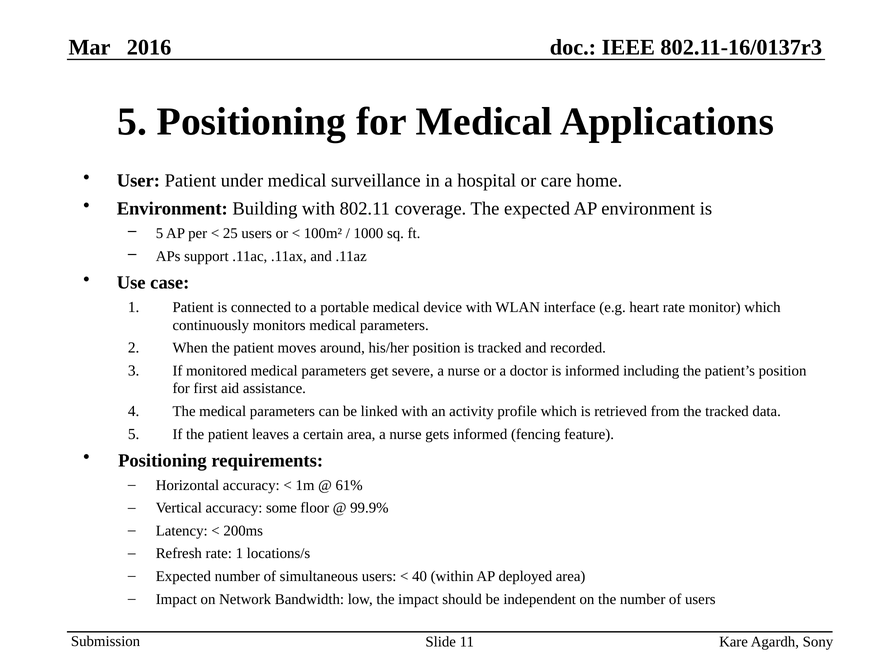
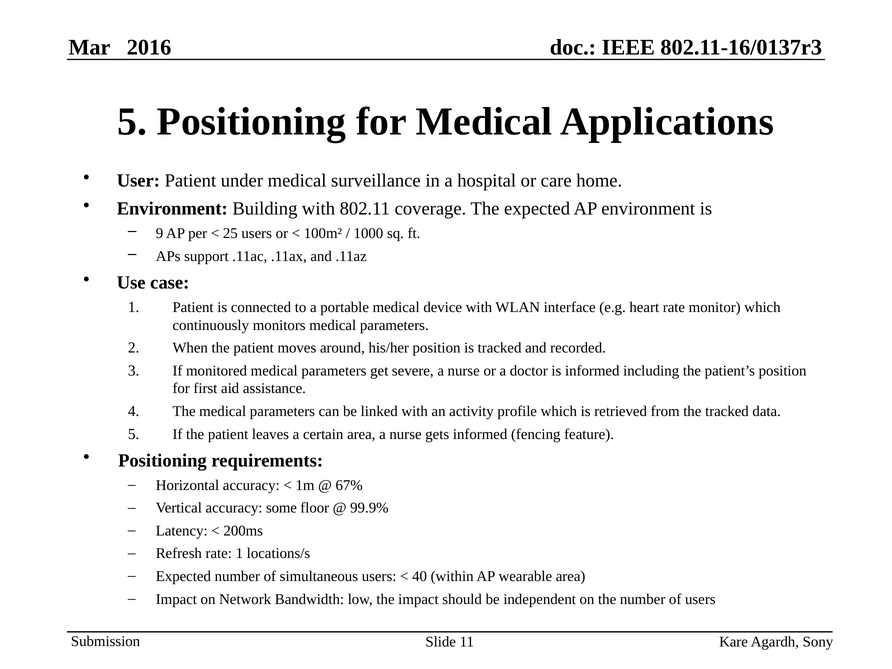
5 at (160, 233): 5 -> 9
61%: 61% -> 67%
deployed: deployed -> wearable
